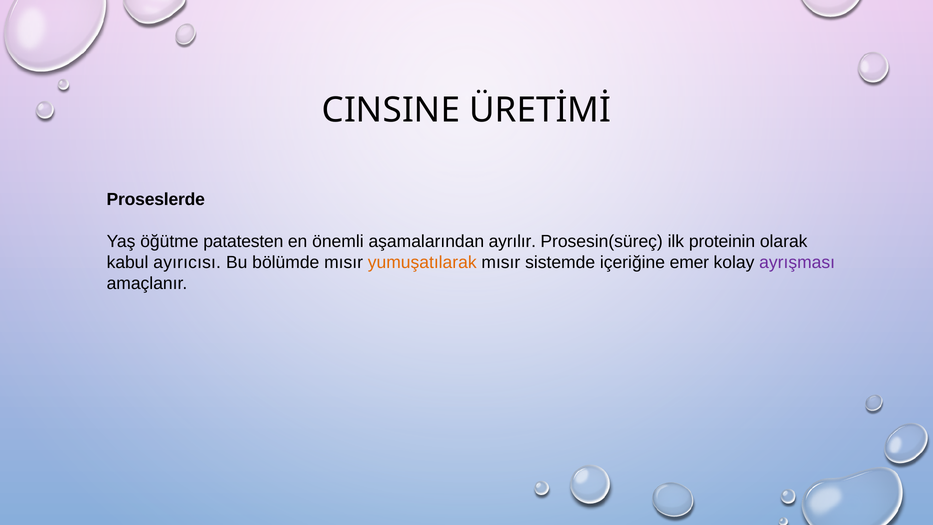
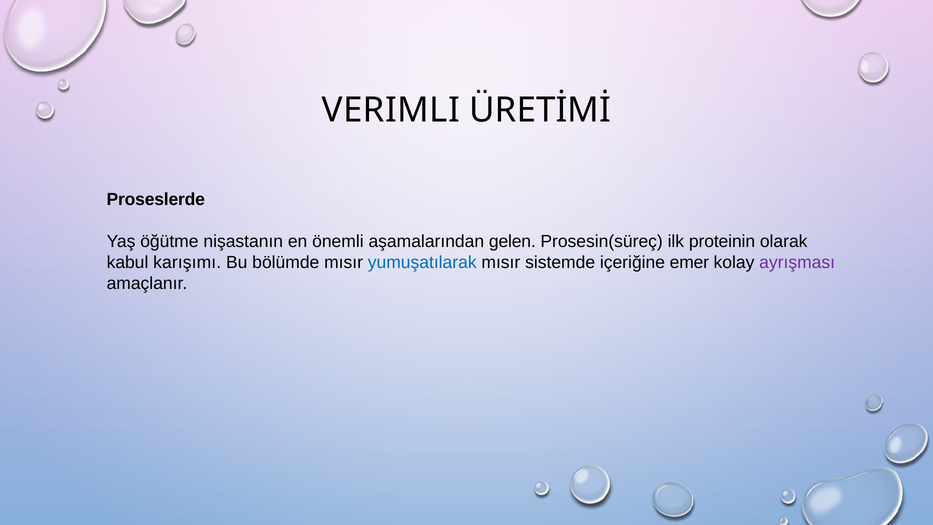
CINSINE: CINSINE -> VERIMLI
patatesten: patatesten -> nişastanın
ayrılır: ayrılır -> gelen
ayırıcısı: ayırıcısı -> karışımı
yumuşatılarak colour: orange -> blue
